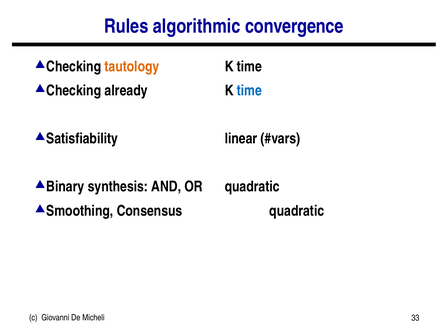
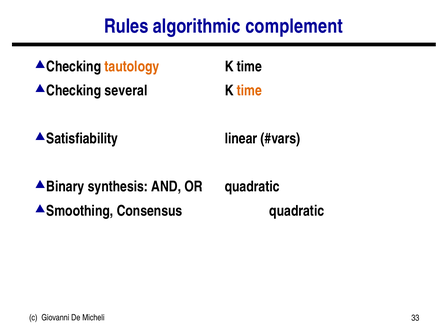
convergence: convergence -> complement
already: already -> several
time at (249, 91) colour: blue -> orange
